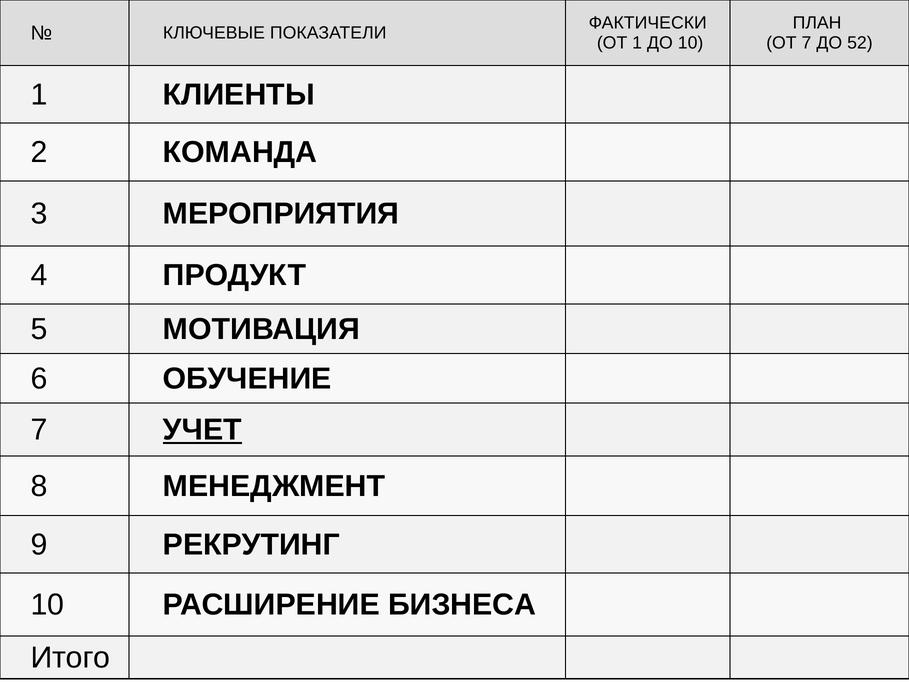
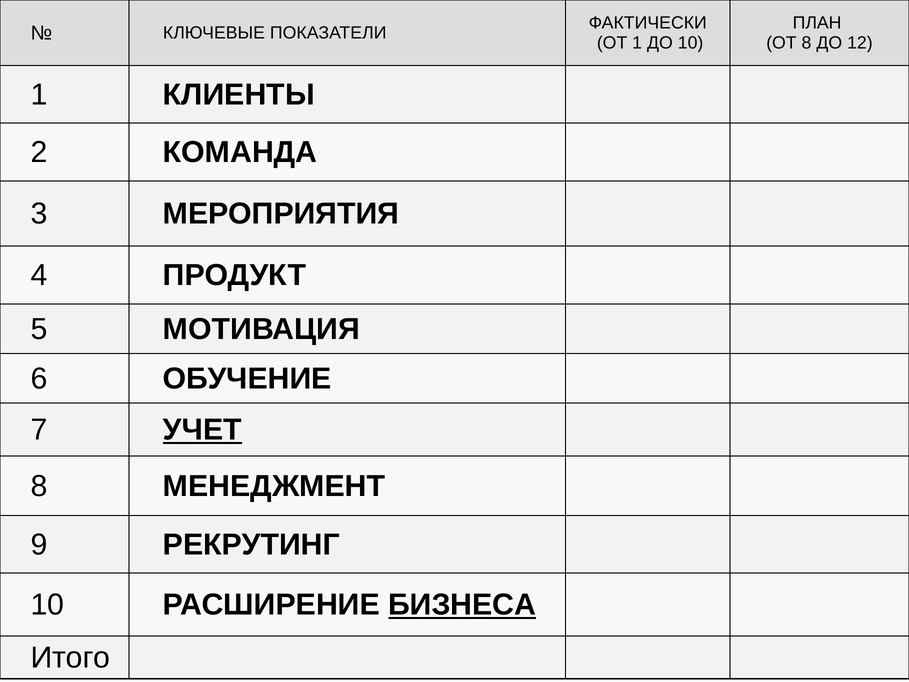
ОТ 7: 7 -> 8
52: 52 -> 12
БИЗНЕСА underline: none -> present
